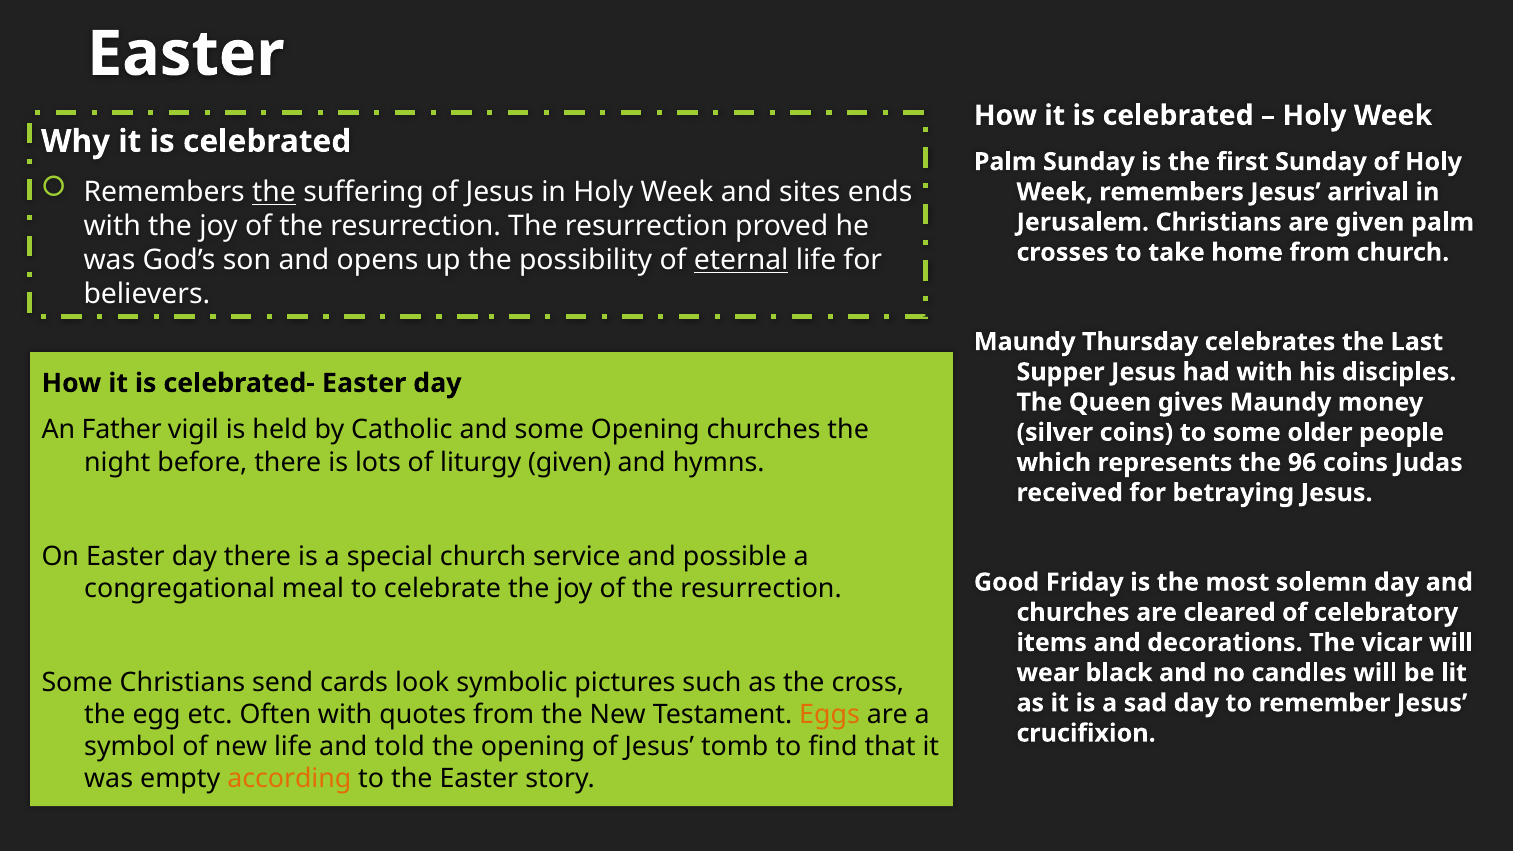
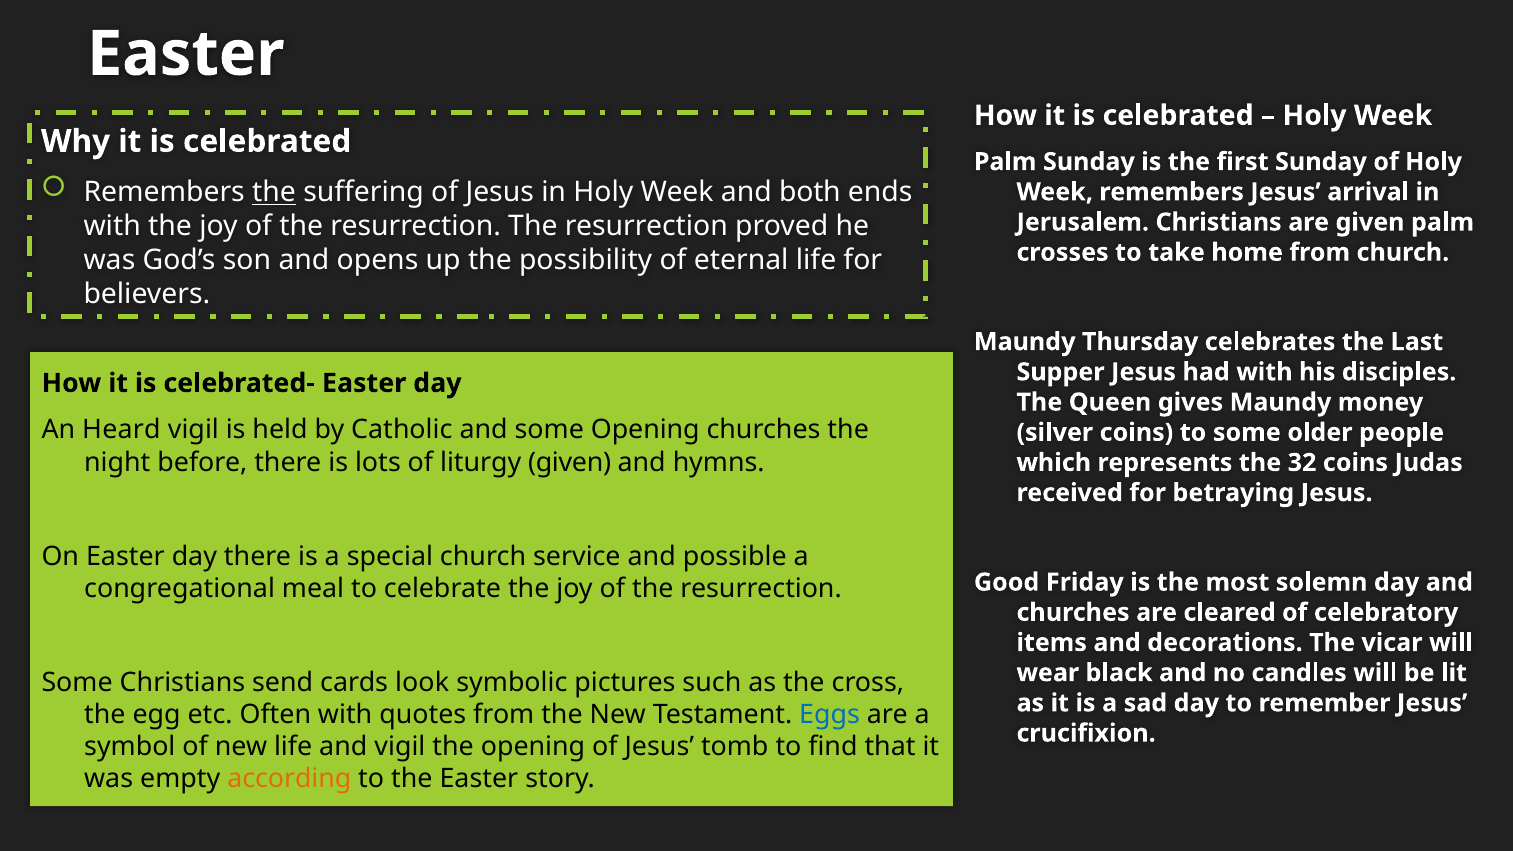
sites: sites -> both
eternal underline: present -> none
Father: Father -> Heard
96: 96 -> 32
Eggs colour: orange -> blue
and told: told -> vigil
